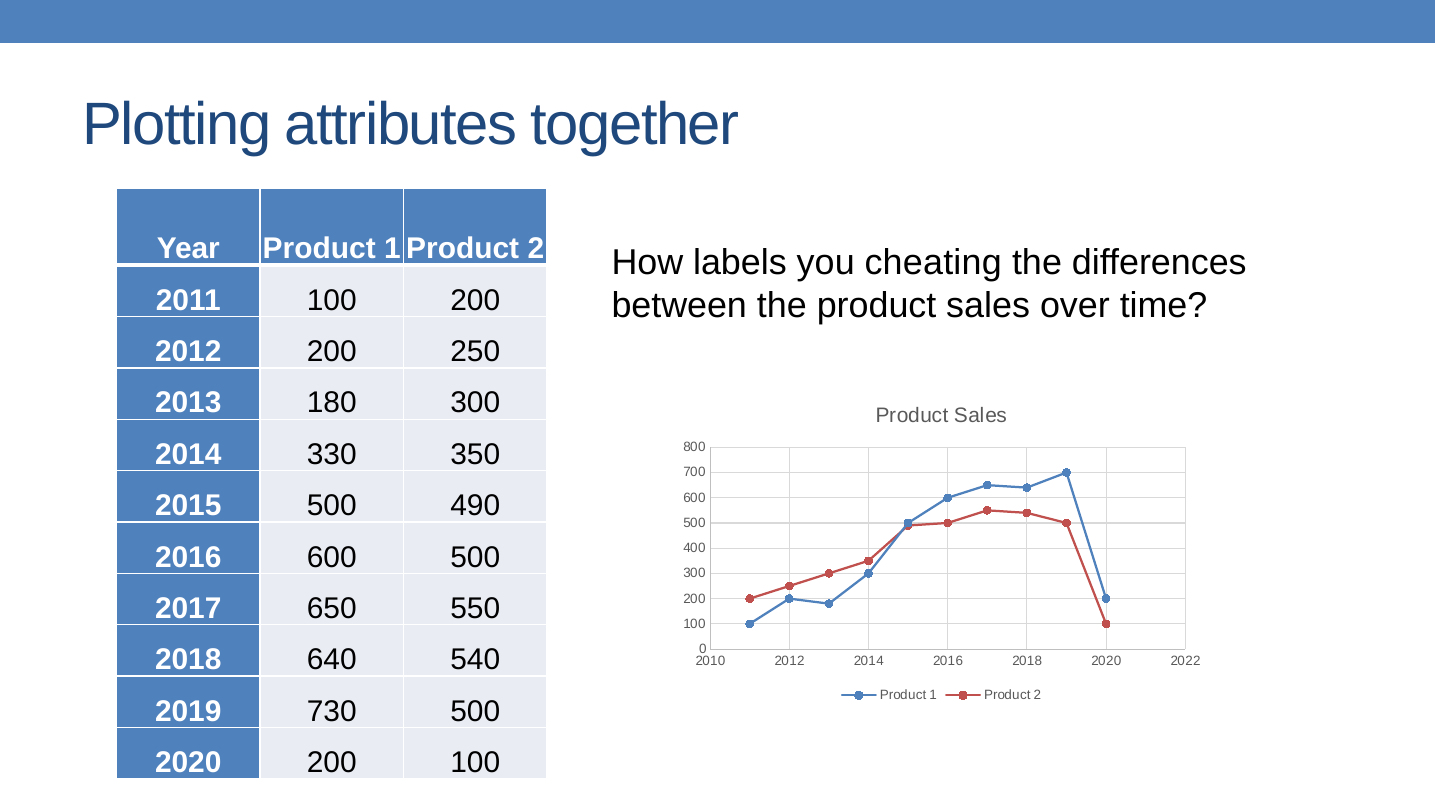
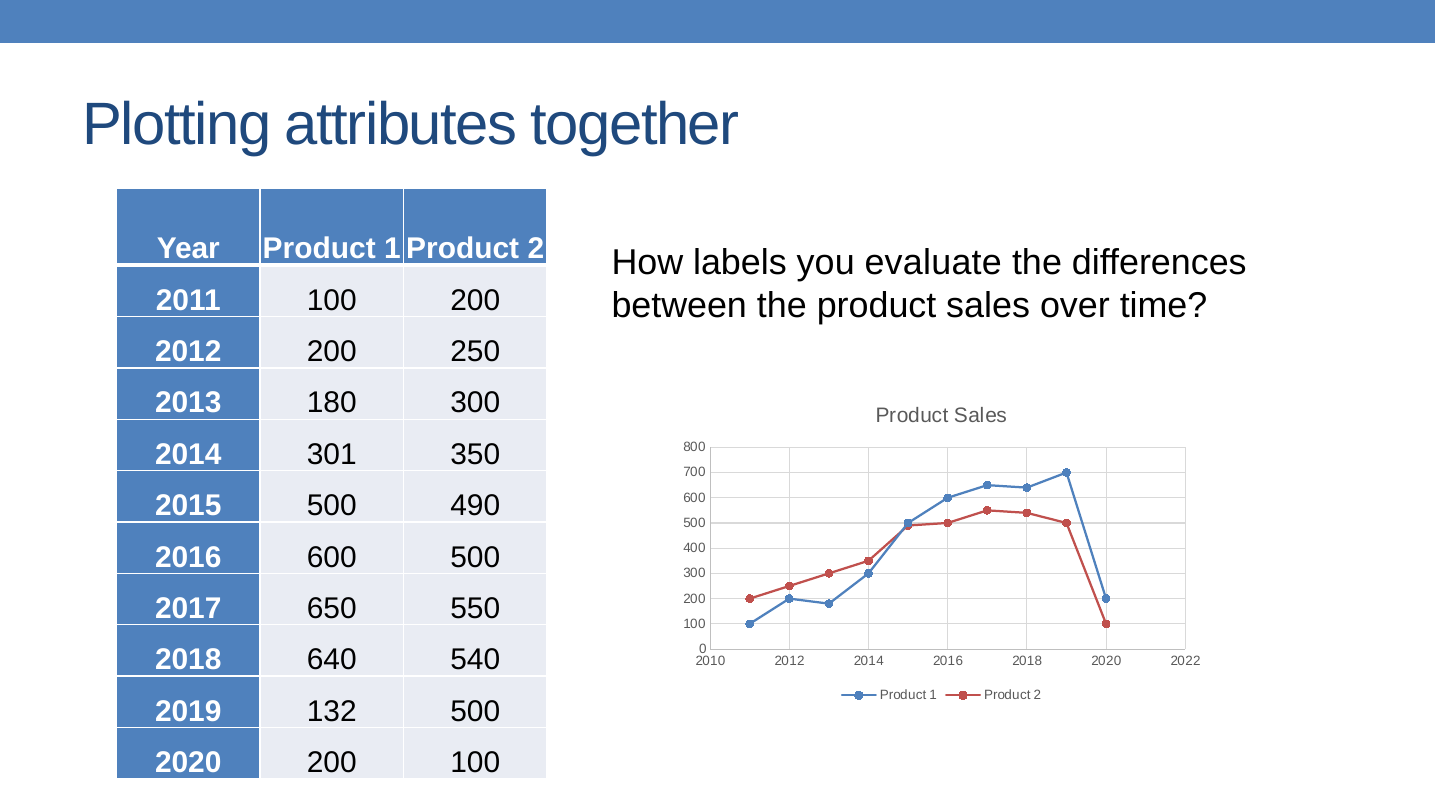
cheating: cheating -> evaluate
330: 330 -> 301
730: 730 -> 132
